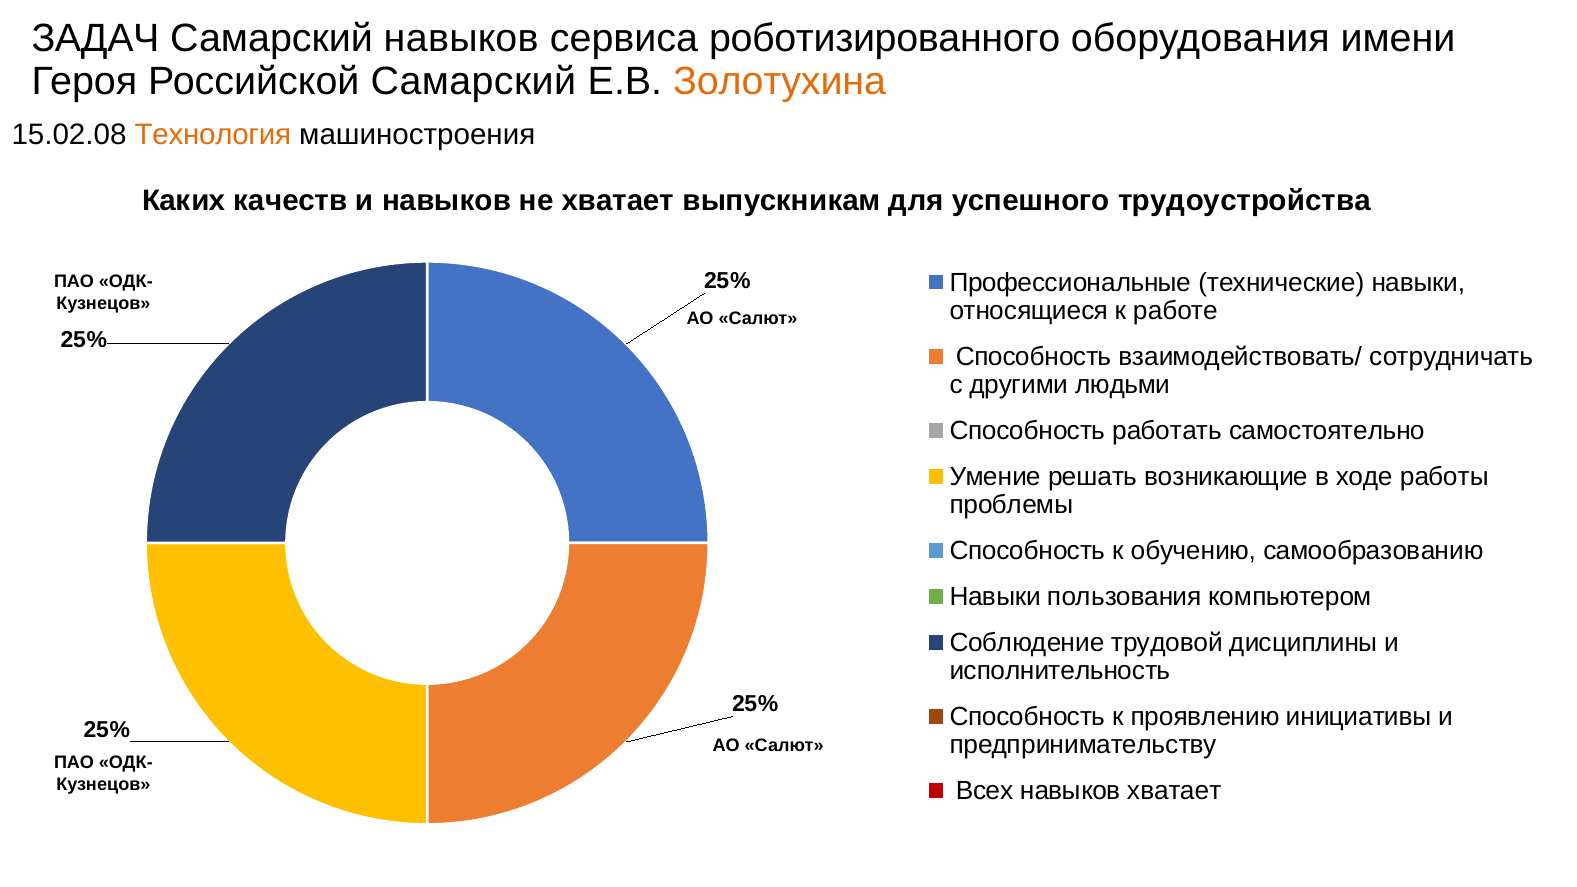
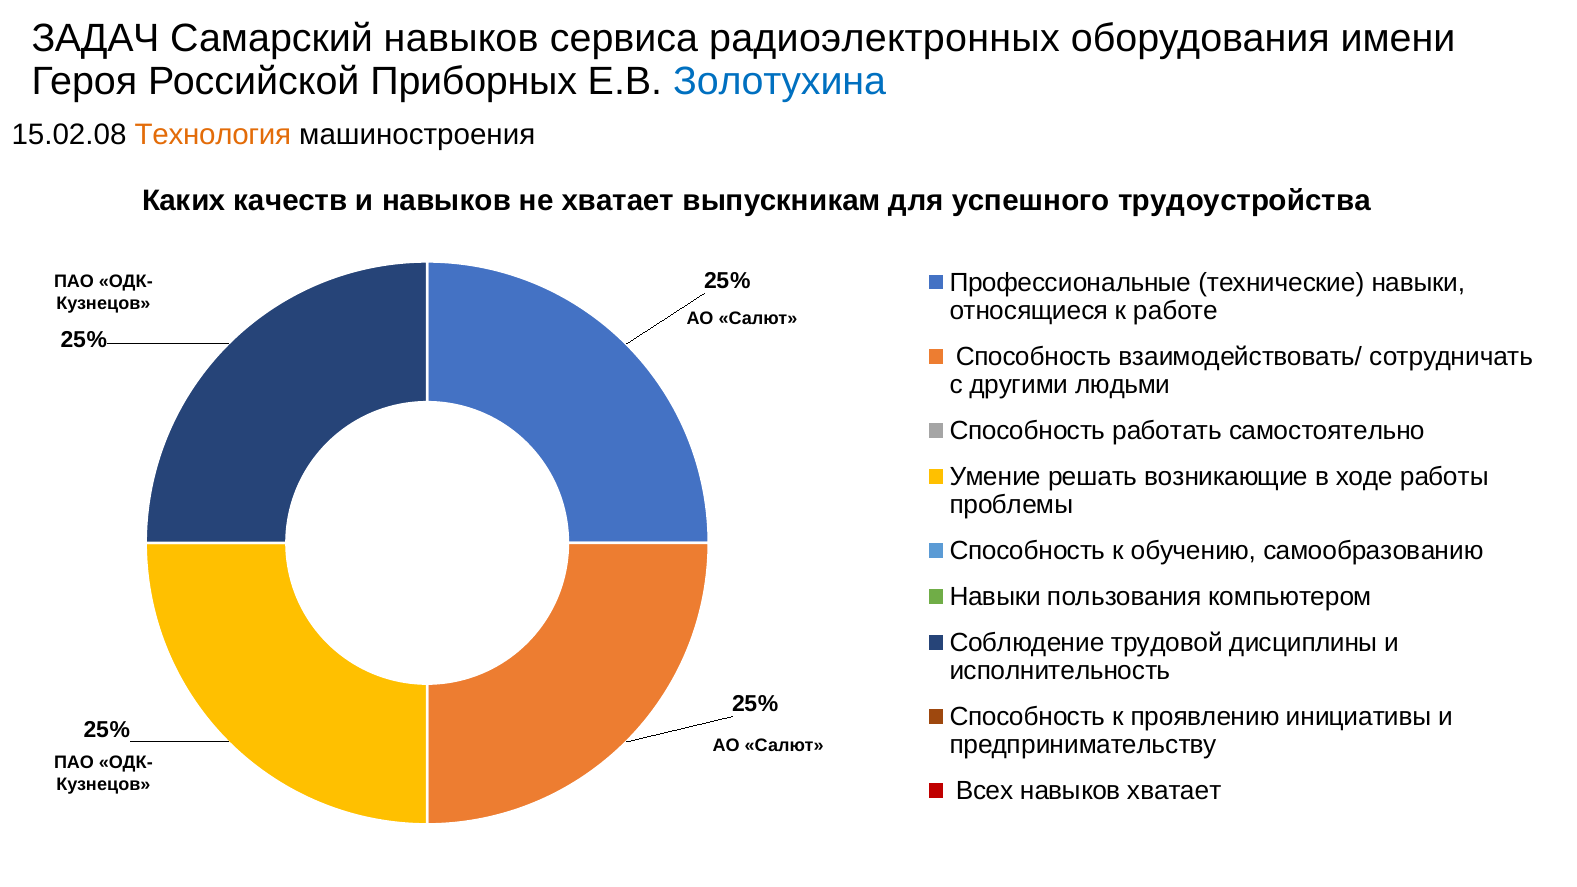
роботизированного: роботизированного -> радиоэлектронных
Российской Самарский: Самарский -> Приборных
Золотухина colour: orange -> blue
